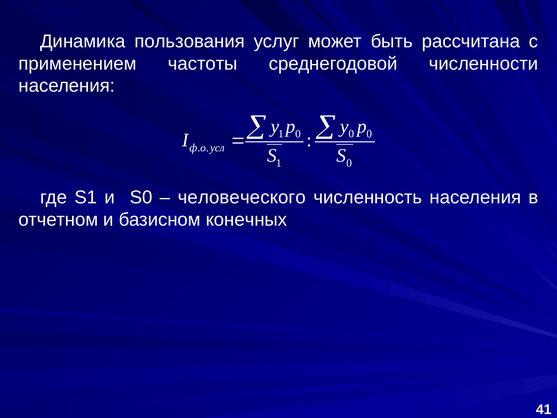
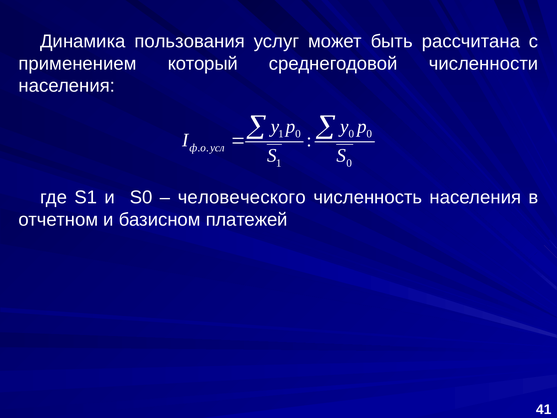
частоты: частоты -> который
конечных: конечных -> платежей
